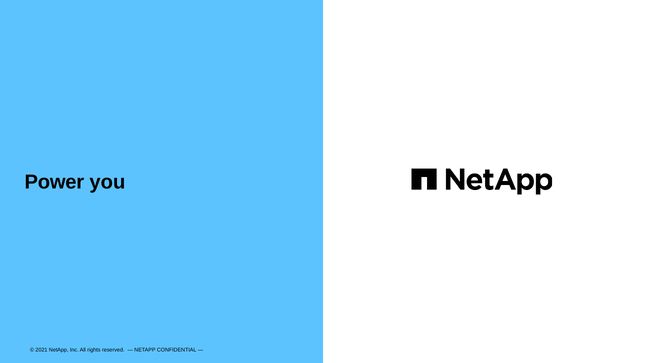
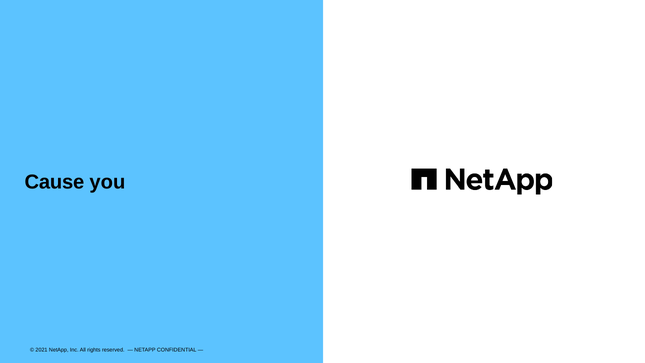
Power: Power -> Cause
